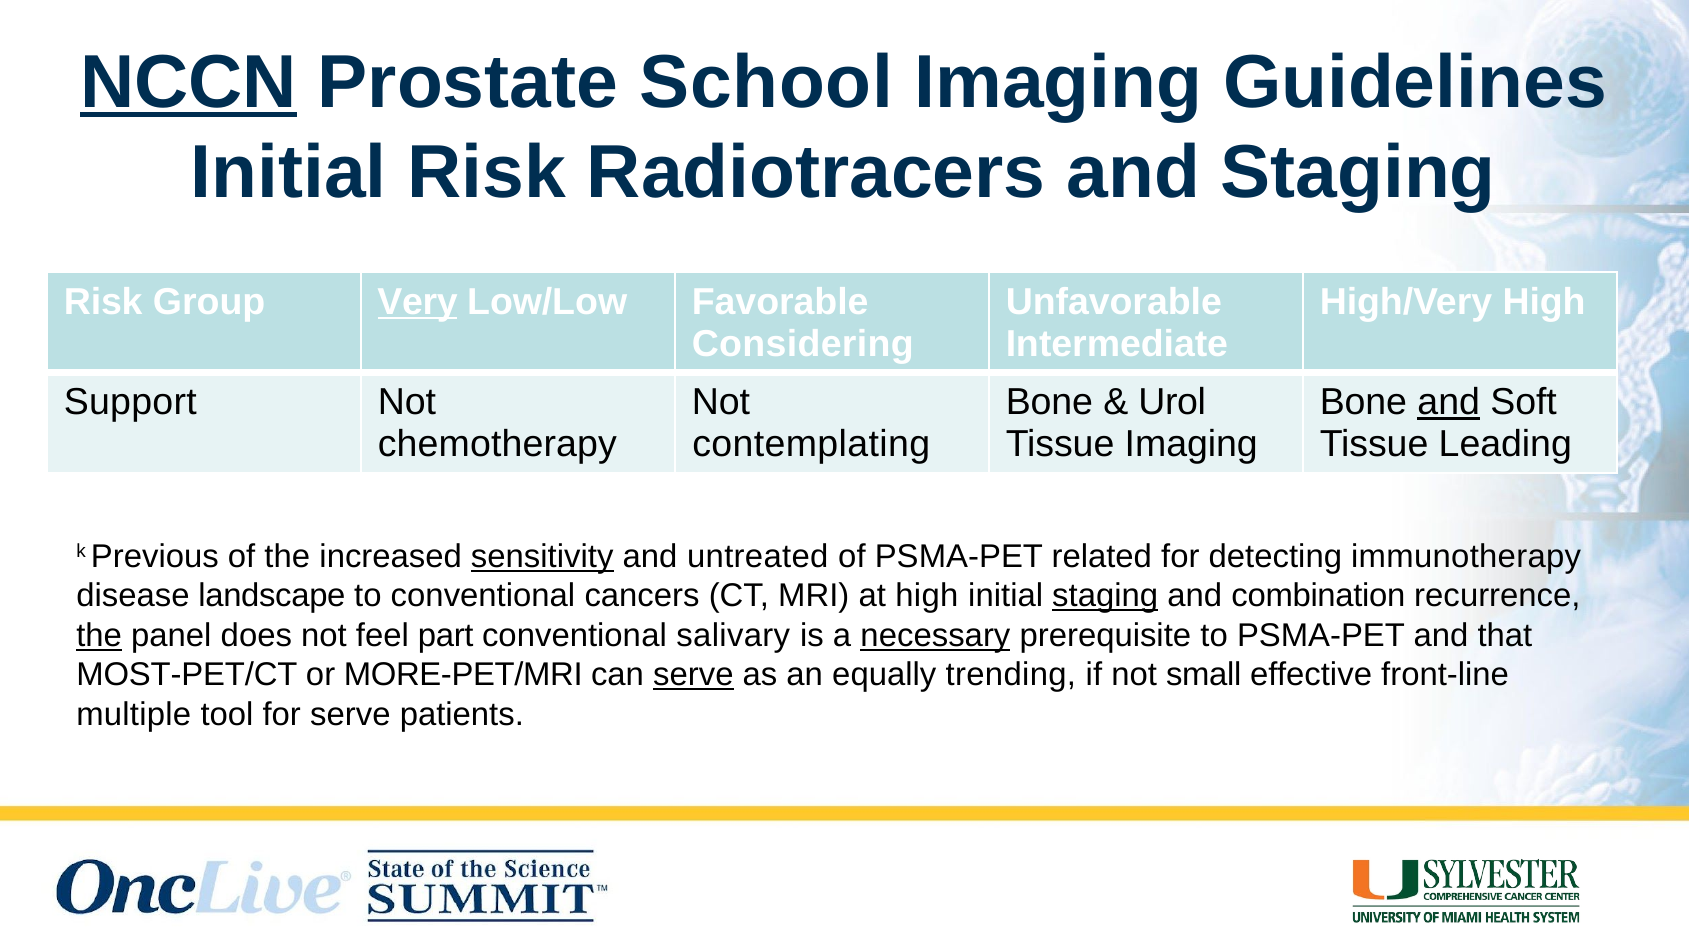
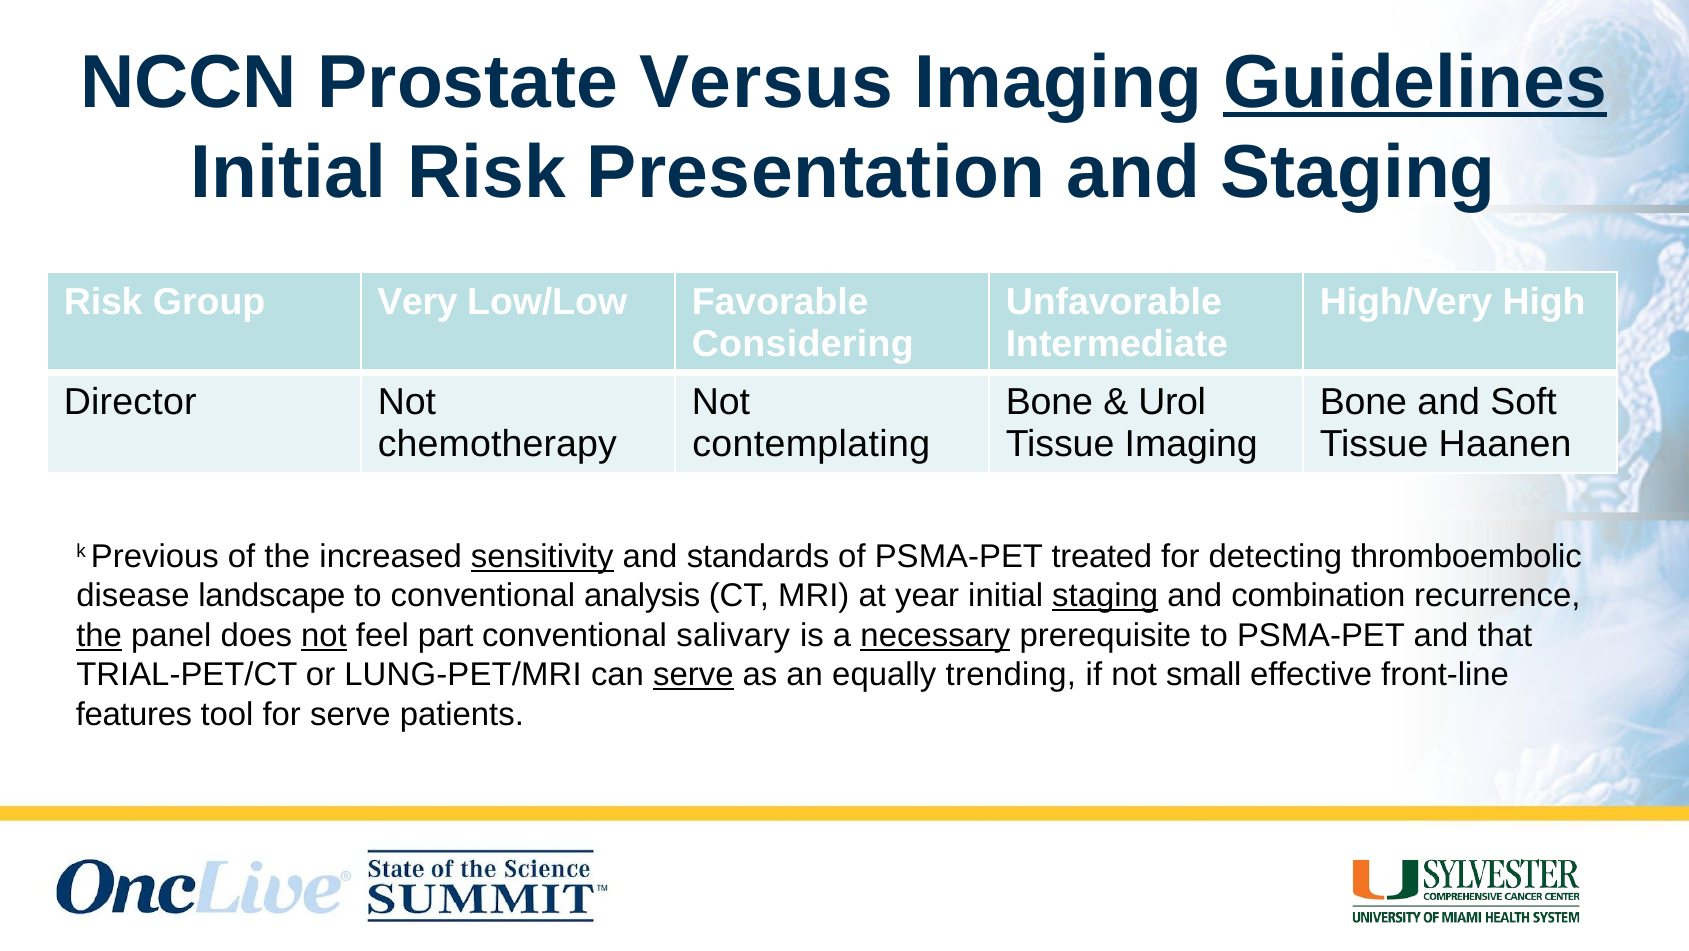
NCCN underline: present -> none
School: School -> Versus
Guidelines underline: none -> present
Radiotracers: Radiotracers -> Presentation
Very underline: present -> none
Support: Support -> Director
and at (1449, 402) underline: present -> none
Leading: Leading -> Haanen
untreated: untreated -> standards
related: related -> treated
immunotherapy: immunotherapy -> thromboembolic
cancers: cancers -> analysis
at high: high -> year
not at (324, 635) underline: none -> present
MOST-PET/CT: MOST-PET/CT -> TRIAL-PET/CT
MORE-PET/MRI: MORE-PET/MRI -> LUNG-PET/MRI
multiple: multiple -> features
